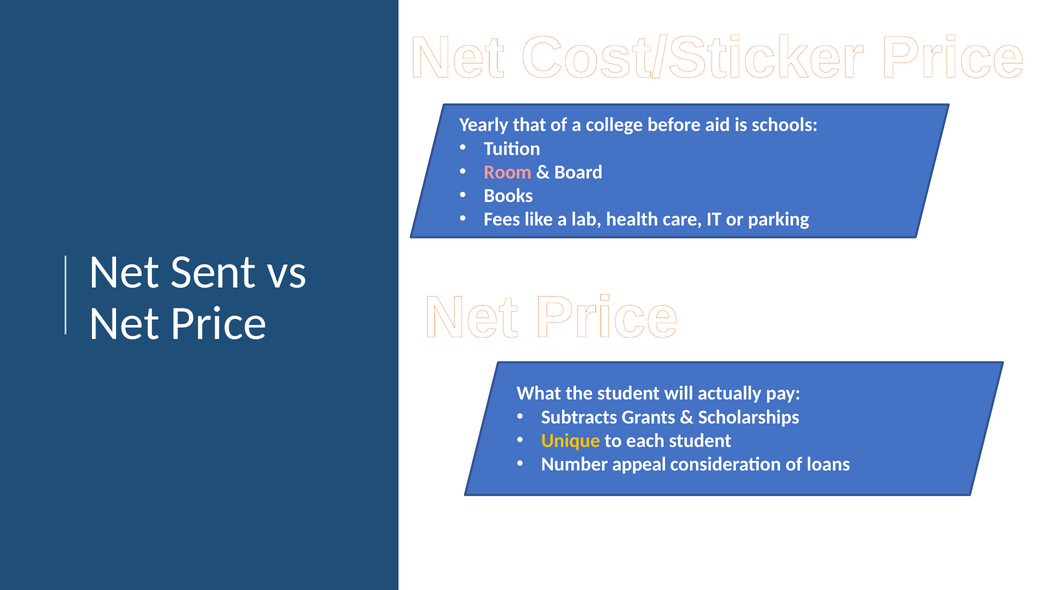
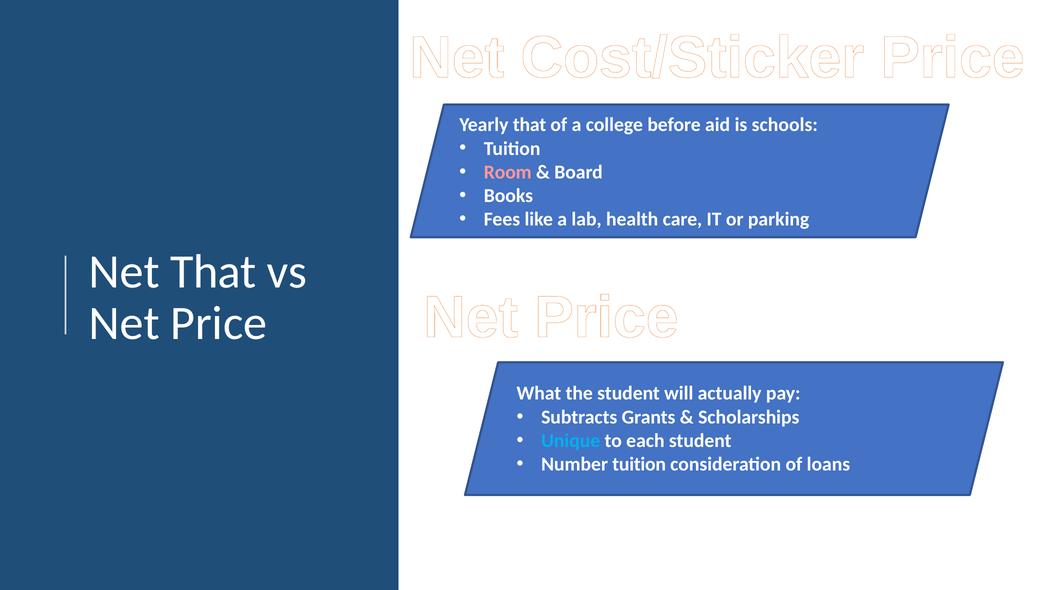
Net Sent: Sent -> That
Unique colour: yellow -> light blue
Number appeal: appeal -> tuition
